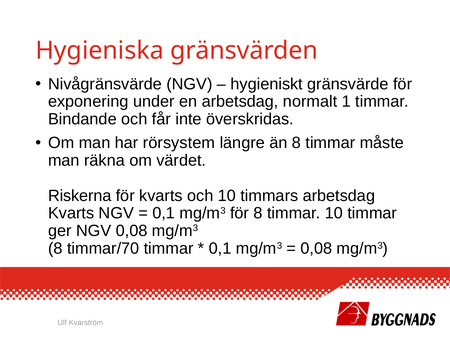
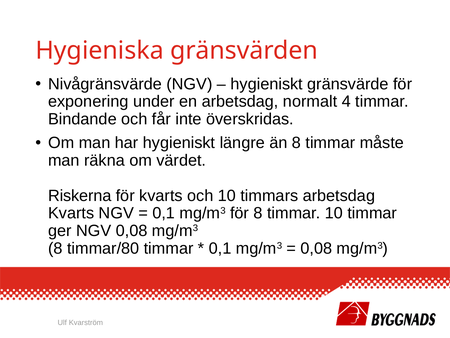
1: 1 -> 4
har rörsystem: rörsystem -> hygieniskt
timmar/70: timmar/70 -> timmar/80
